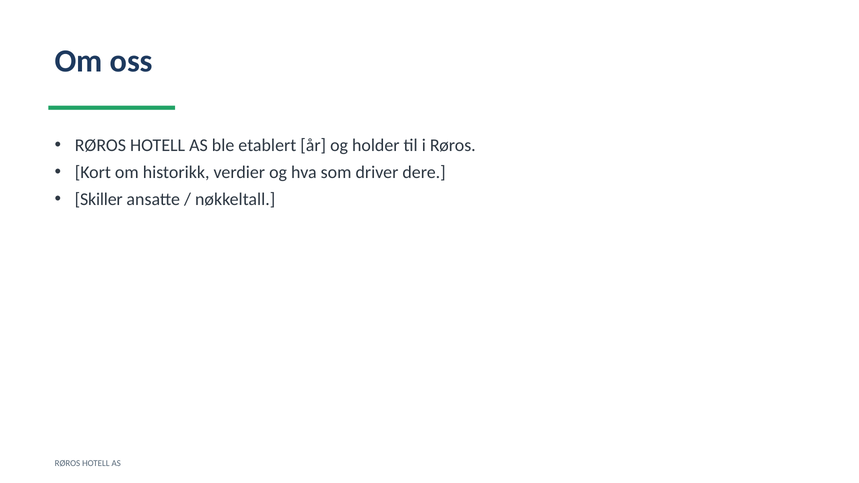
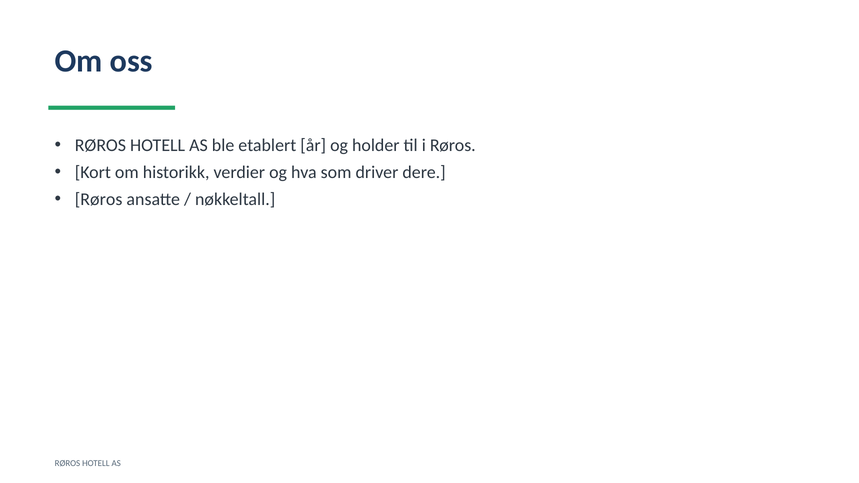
Skiller at (99, 199): Skiller -> Røros
